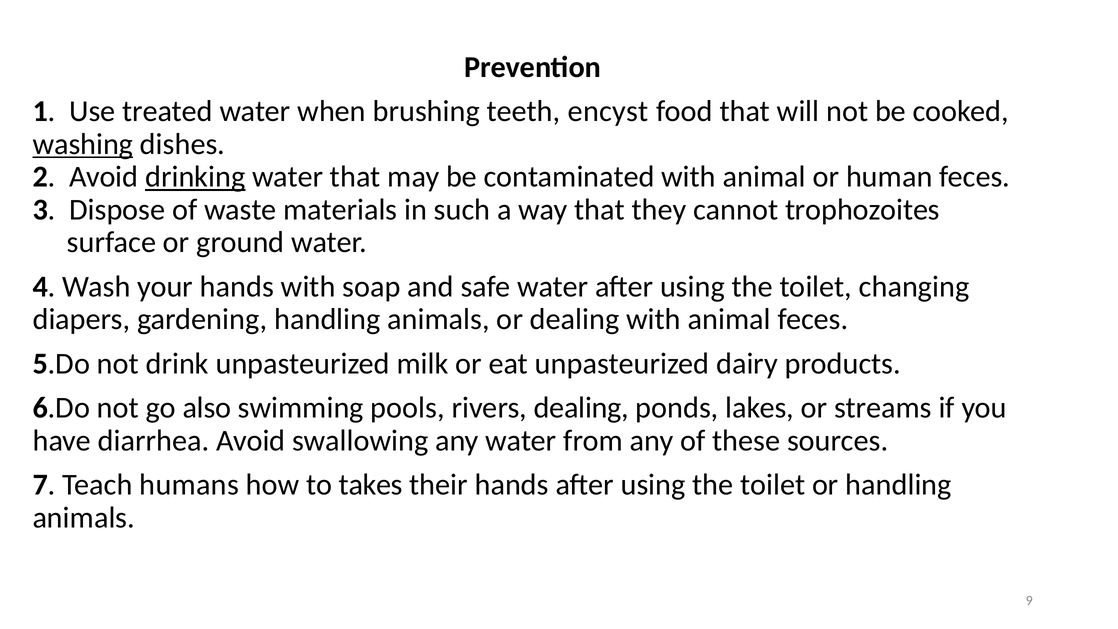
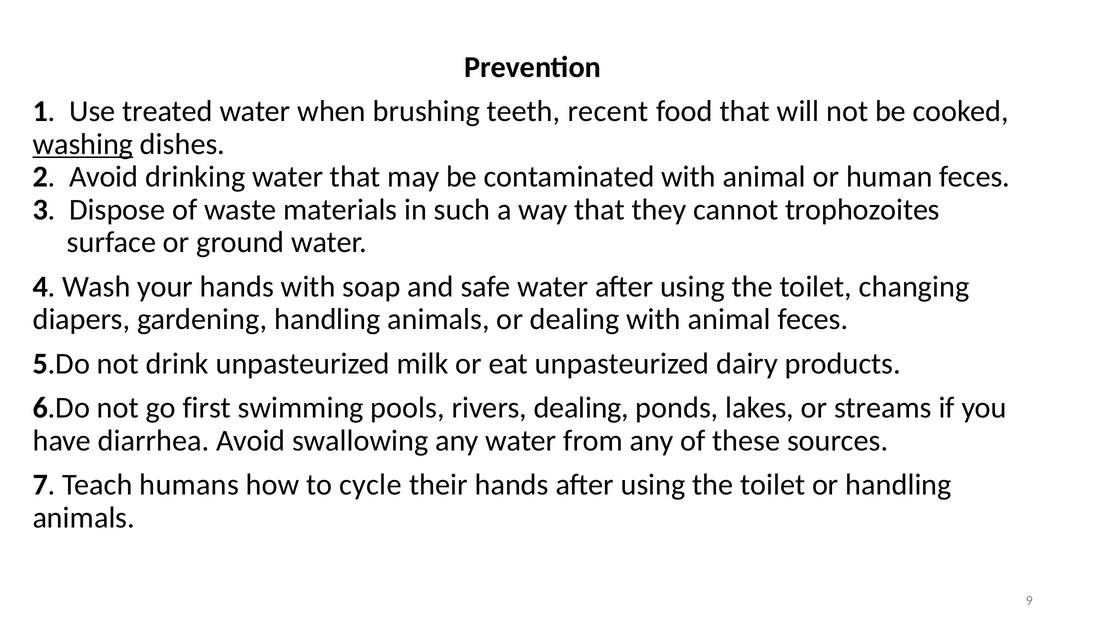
encyst: encyst -> recent
drinking underline: present -> none
also: also -> first
takes: takes -> cycle
